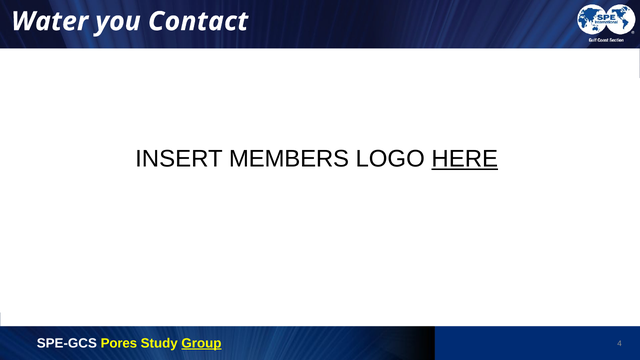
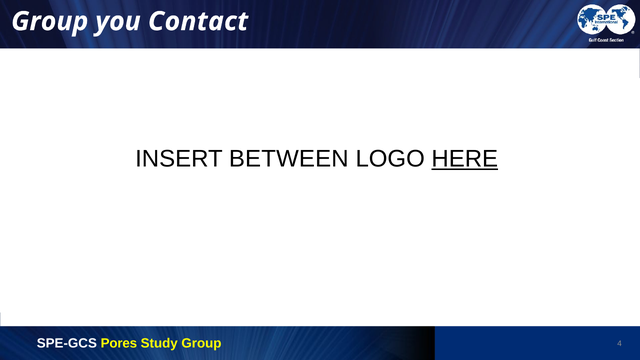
Water at (50, 21): Water -> Group
MEMBERS: MEMBERS -> BETWEEN
Group at (201, 343) underline: present -> none
